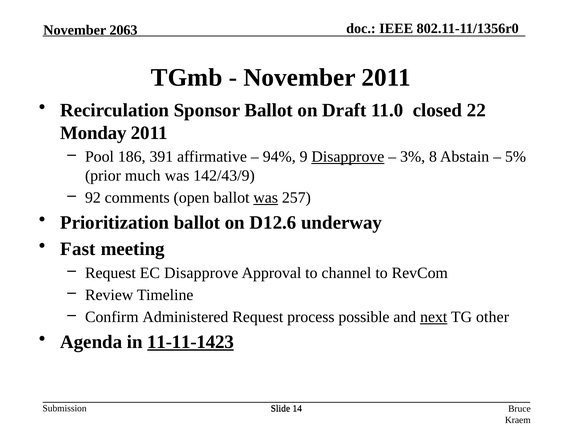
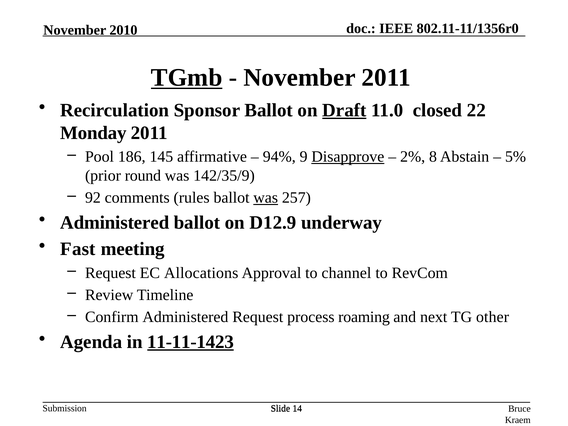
2063: 2063 -> 2010
TGmb underline: none -> present
Draft underline: none -> present
391: 391 -> 145
3%: 3% -> 2%
much: much -> round
142/43/9: 142/43/9 -> 142/35/9
open: open -> rules
Prioritization at (115, 223): Prioritization -> Administered
D12.6: D12.6 -> D12.9
EC Disapprove: Disapprove -> Allocations
possible: possible -> roaming
next underline: present -> none
